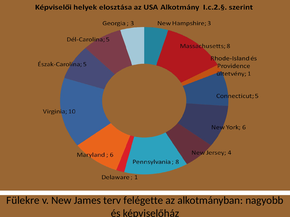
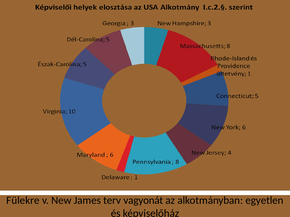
felégette: felégette -> vagyonát
nagyobb: nagyobb -> egyetlen
